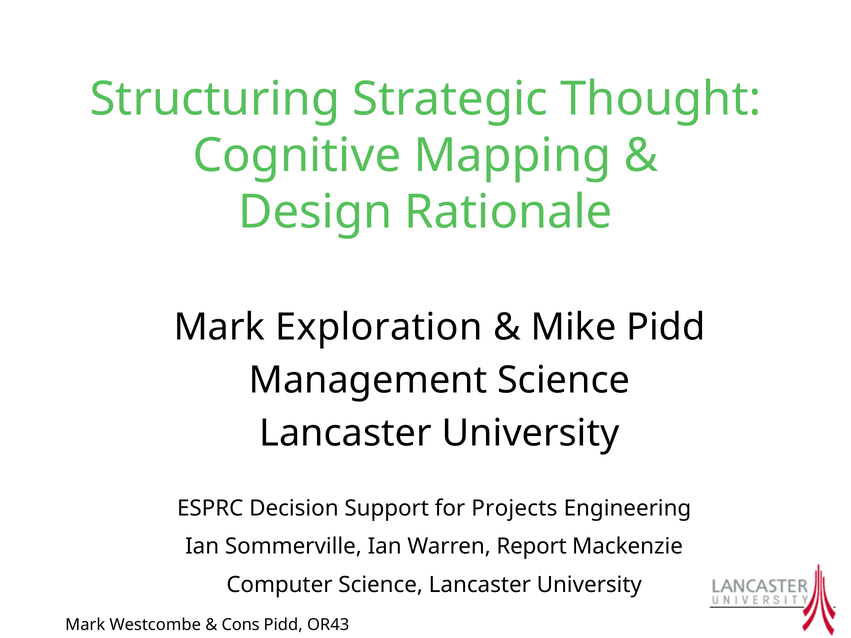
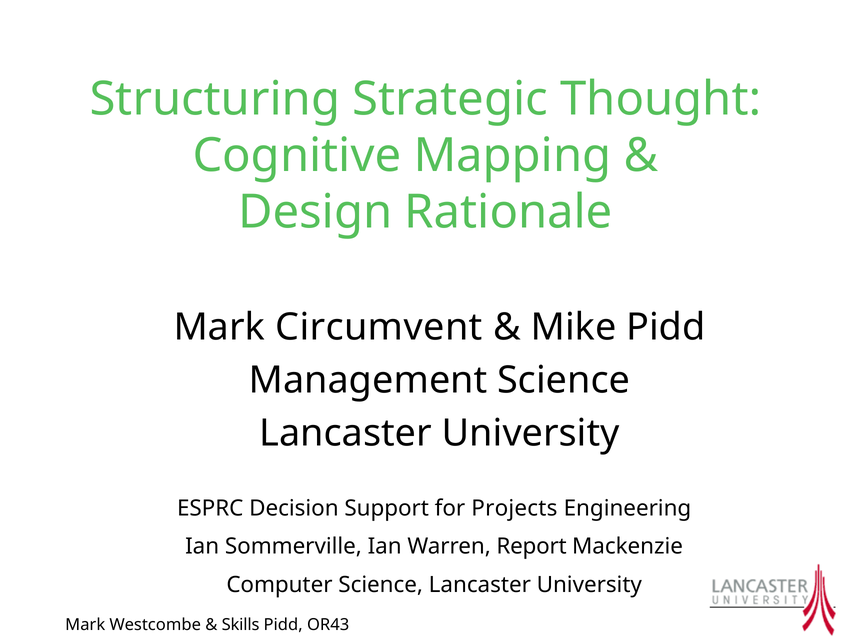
Exploration: Exploration -> Circumvent
Cons: Cons -> Skills
